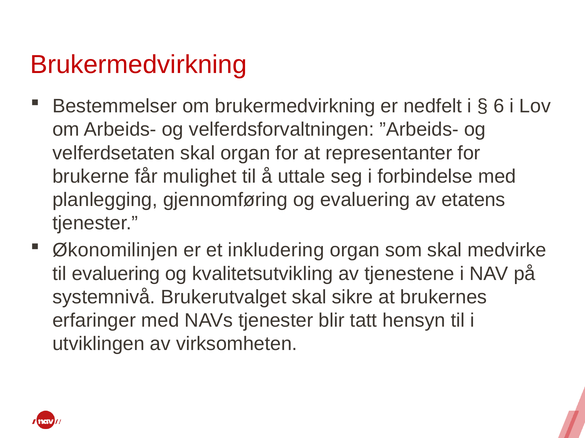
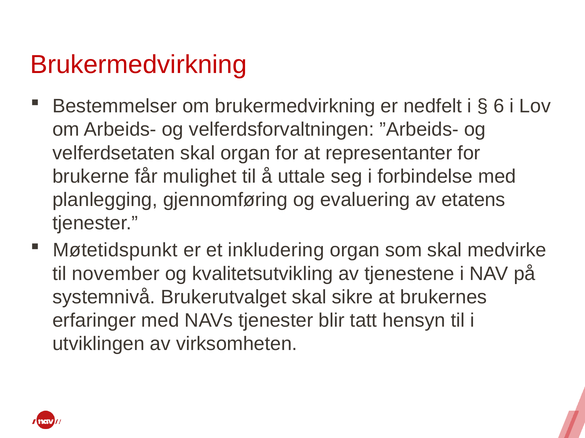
Økonomilinjen: Økonomilinjen -> Møtetidspunkt
til evaluering: evaluering -> november
